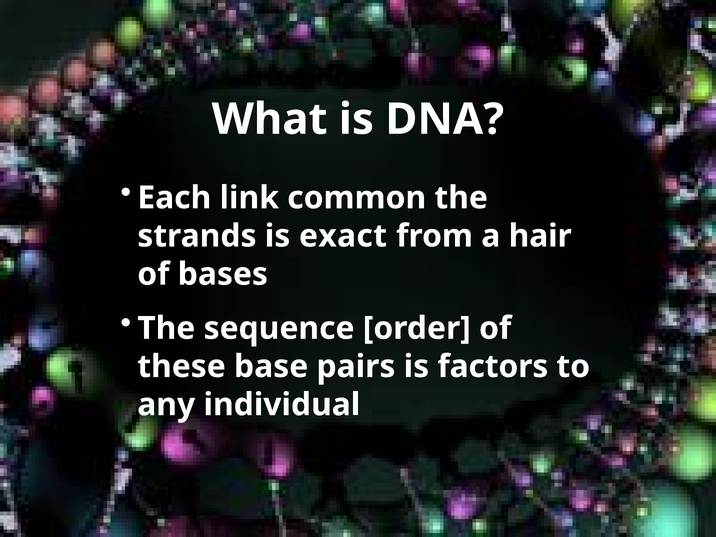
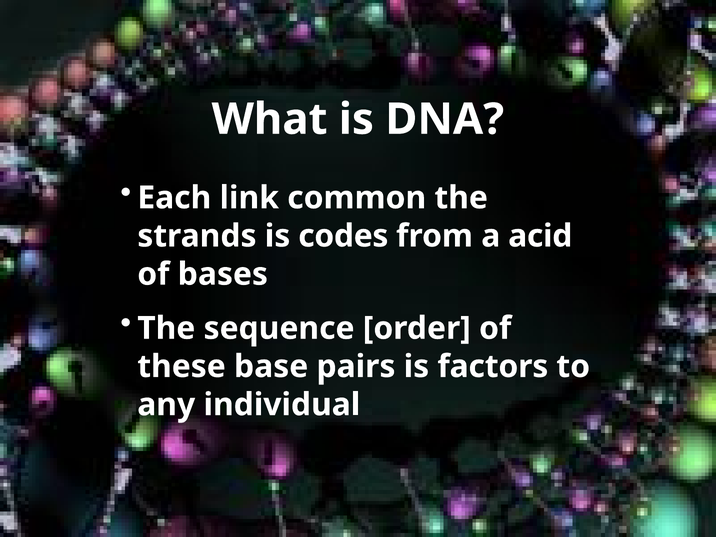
exact: exact -> codes
hair: hair -> acid
